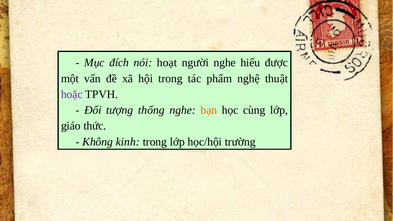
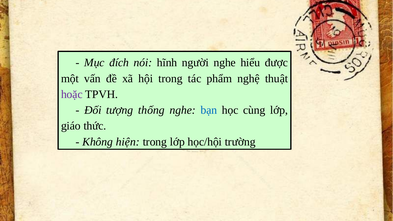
hoạt: hoạt -> hĩnh
bạn colour: orange -> blue
kinh: kinh -> hiện
